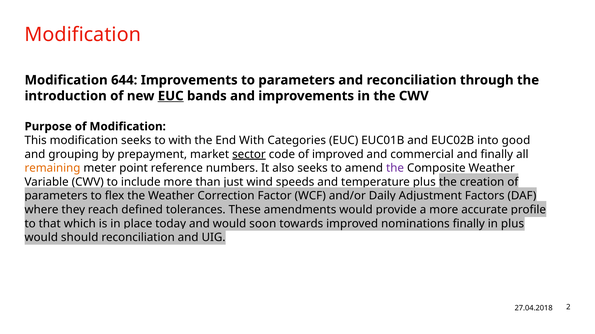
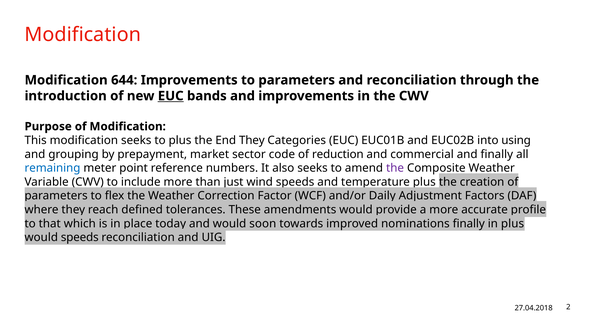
to with: with -> plus
End With: With -> They
good: good -> using
sector underline: present -> none
of improved: improved -> reduction
remaining colour: orange -> blue
would should: should -> speeds
